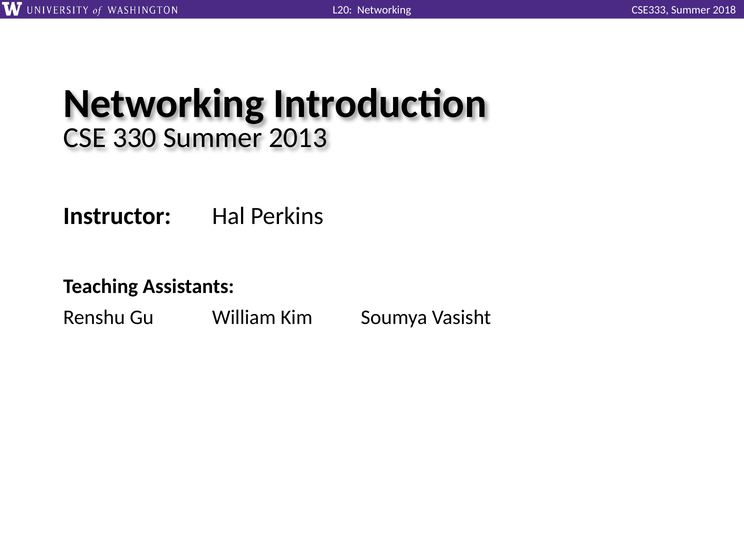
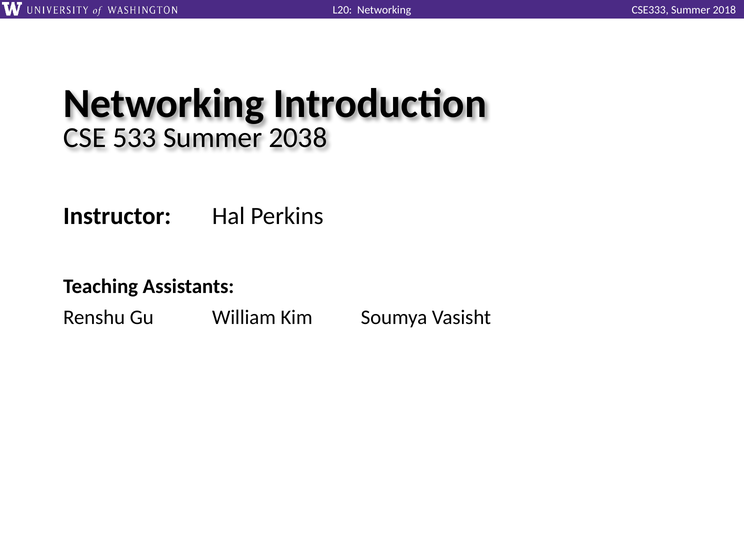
330: 330 -> 533
2013: 2013 -> 2038
